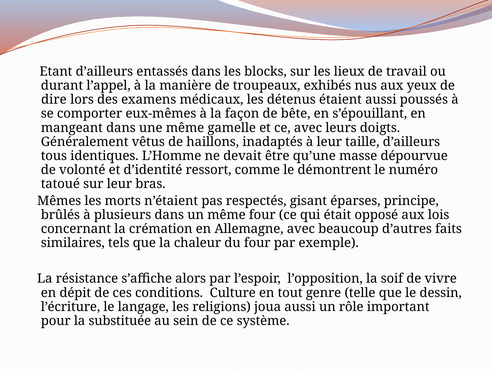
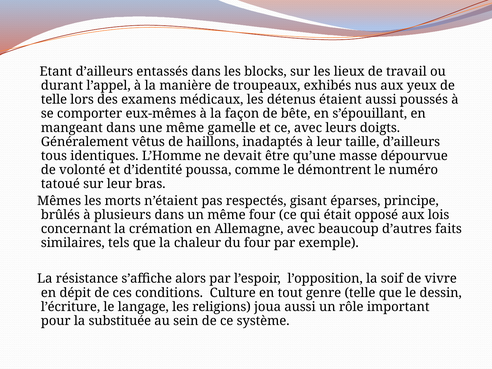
dire at (54, 100): dire -> telle
ressort: ressort -> poussa
